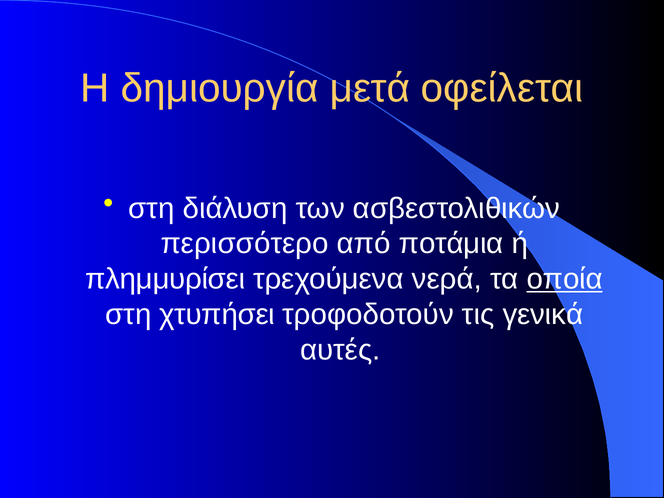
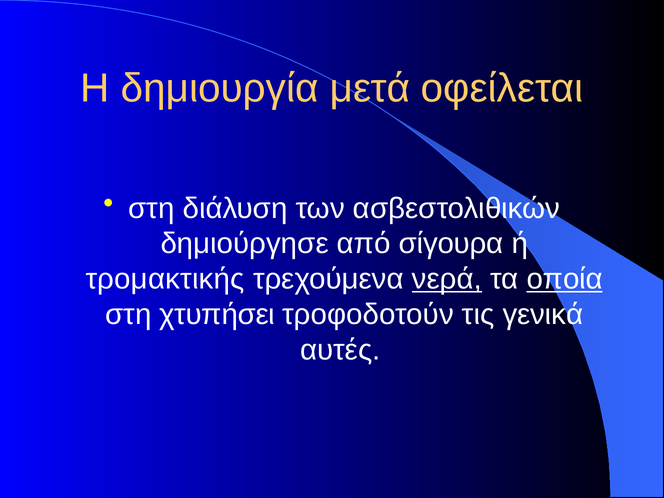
περισσότερο: περισσότερο -> δημιούργησε
ποτάμια: ποτάμια -> σίγουρα
πλημμυρίσει: πλημμυρίσει -> τρομακτικής
νερά underline: none -> present
